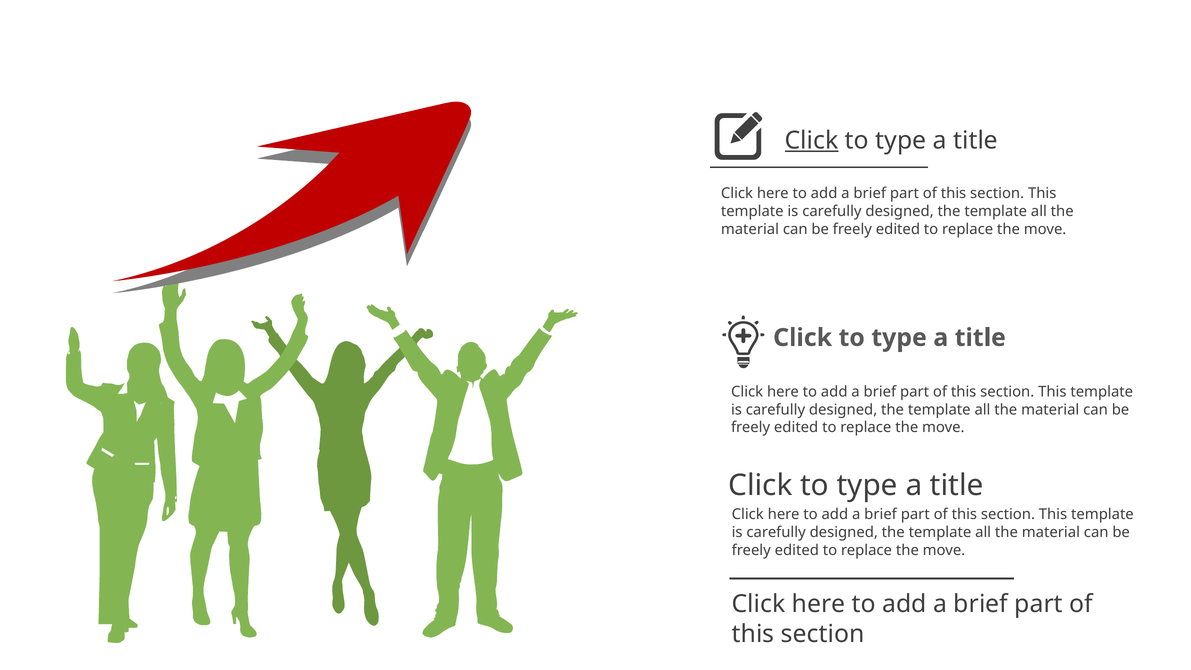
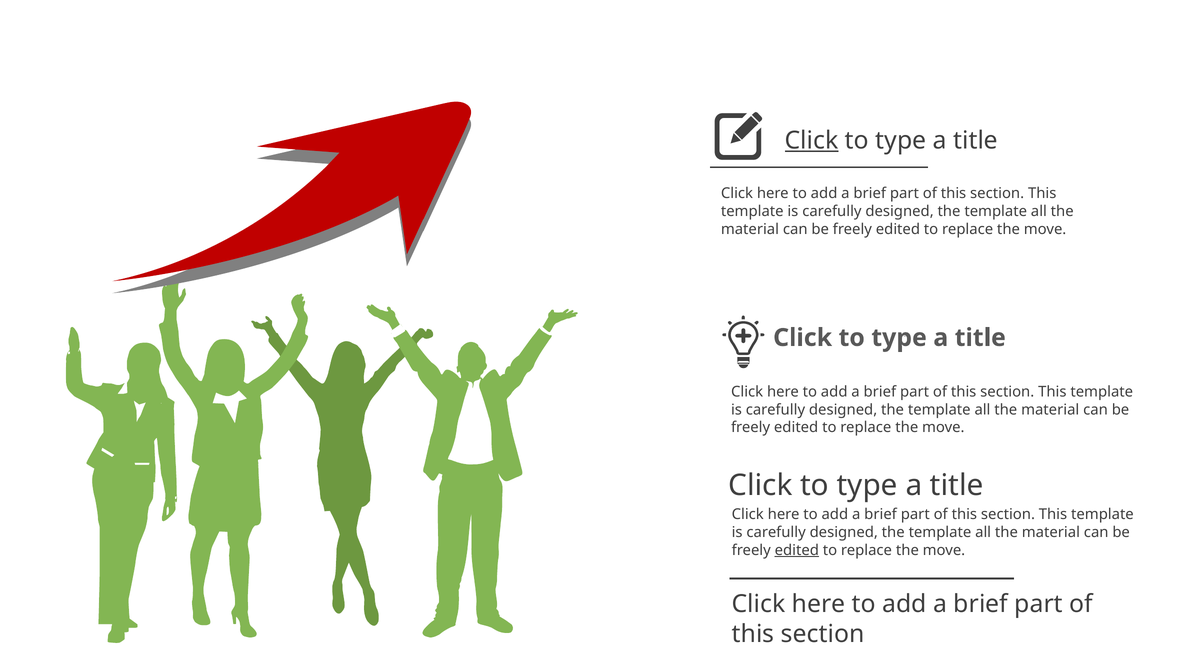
edited at (797, 550) underline: none -> present
